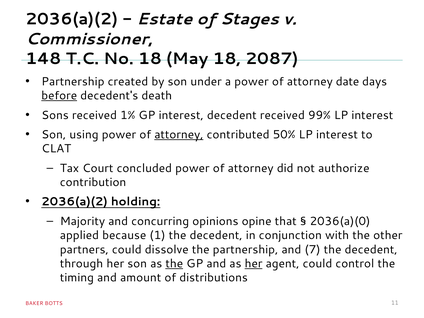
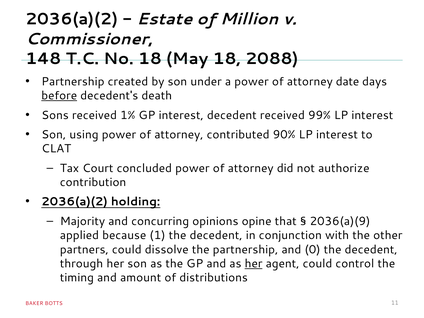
Stages: Stages -> Million
2087: 2087 -> 2088
attorney at (179, 135) underline: present -> none
50%: 50% -> 90%
2036(a)(0: 2036(a)(0 -> 2036(a)(9
7: 7 -> 0
the at (174, 264) underline: present -> none
